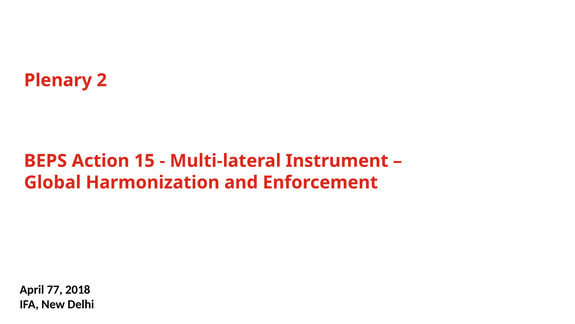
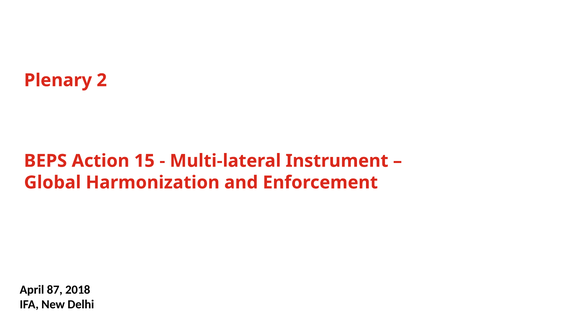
77: 77 -> 87
